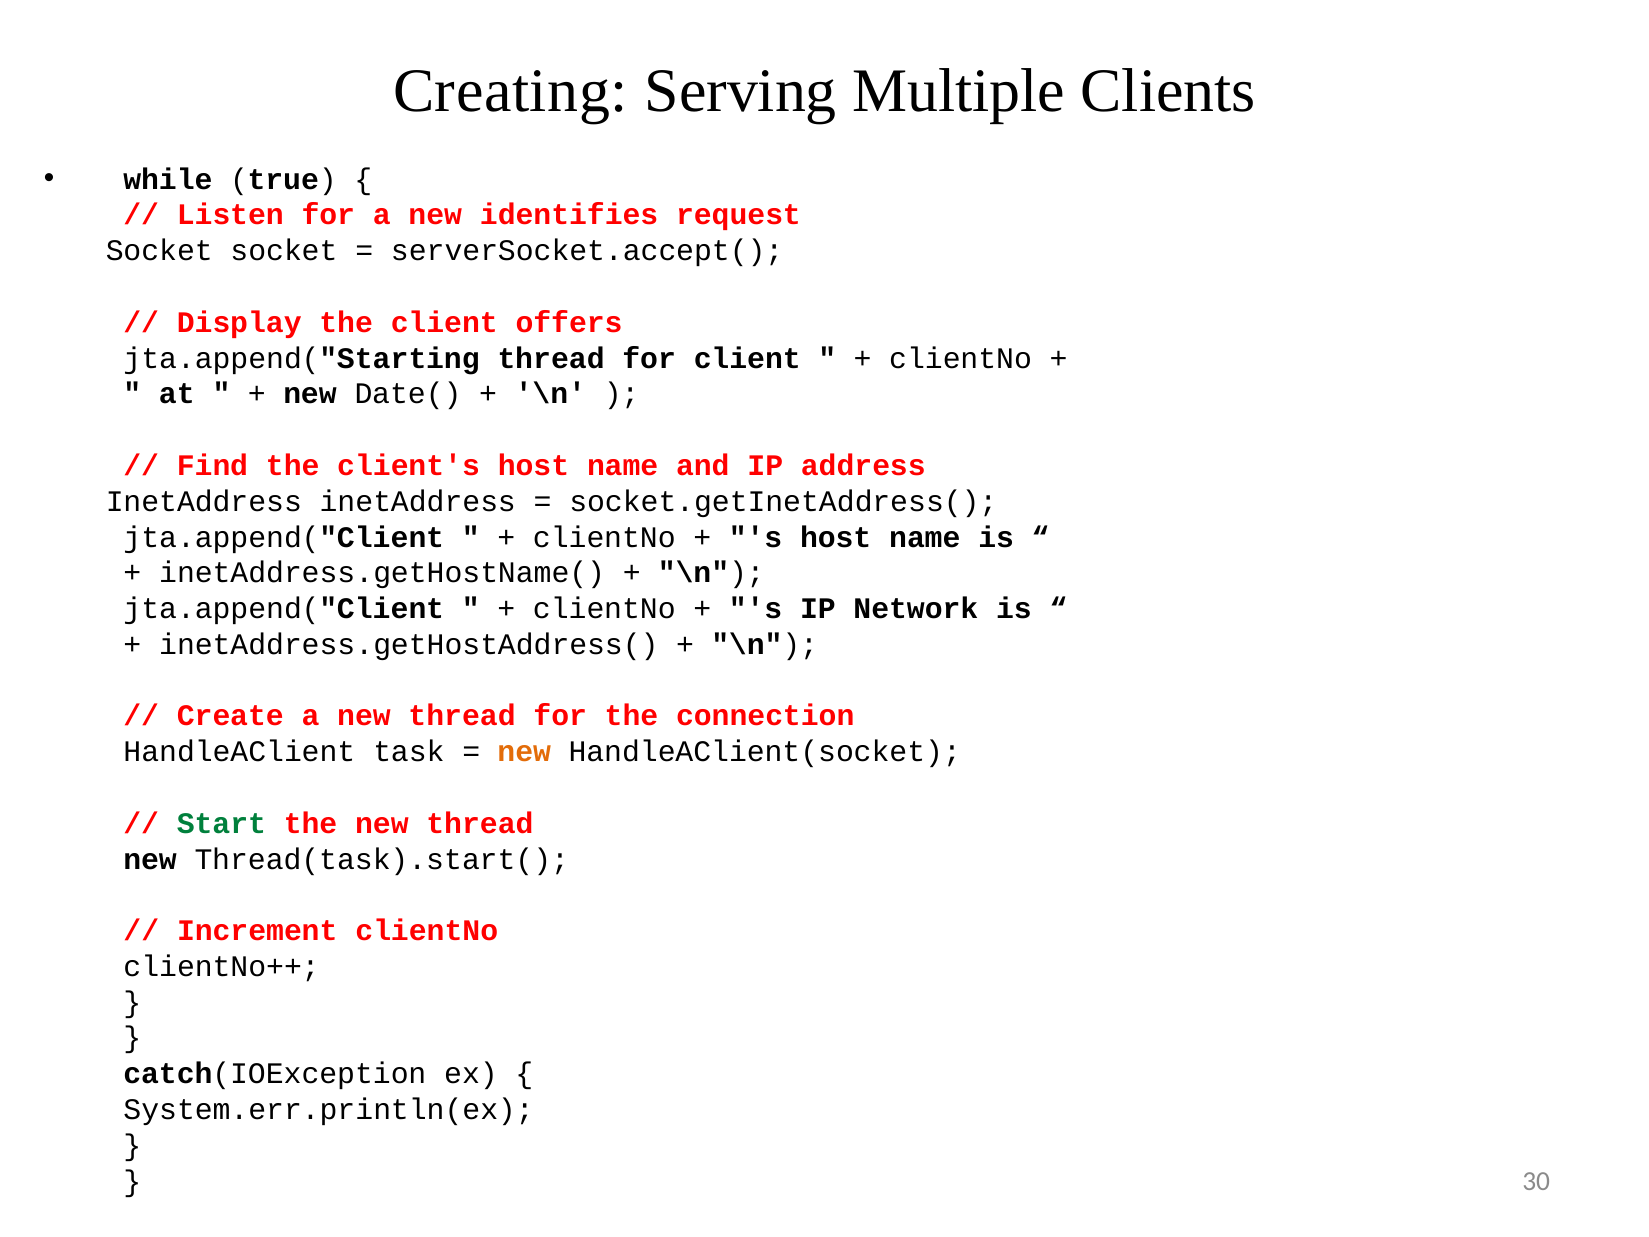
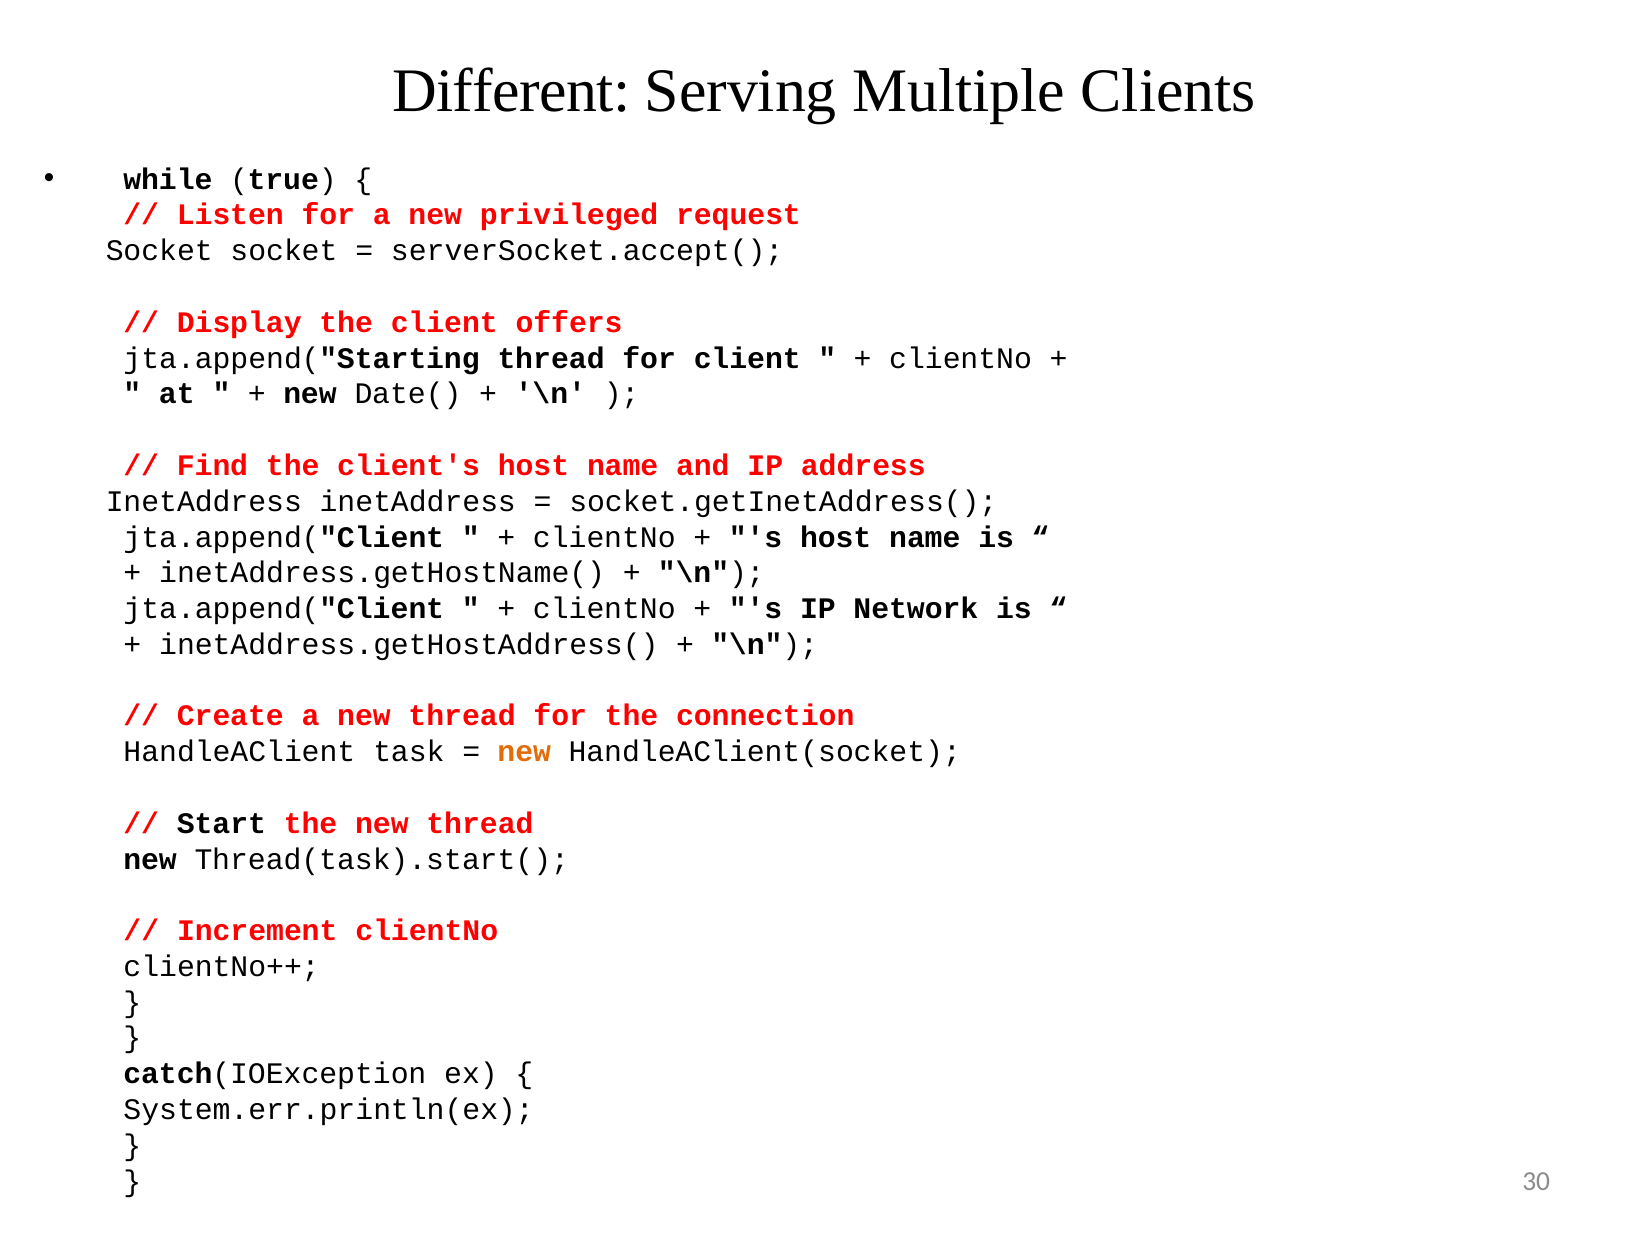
Creating: Creating -> Different
identifies: identifies -> privileged
Start colour: green -> black
